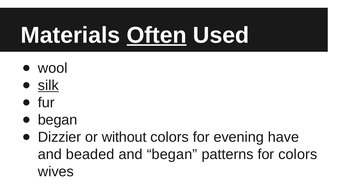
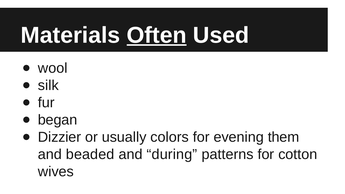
silk underline: present -> none
without: without -> usually
have: have -> them
and began: began -> during
for colors: colors -> cotton
